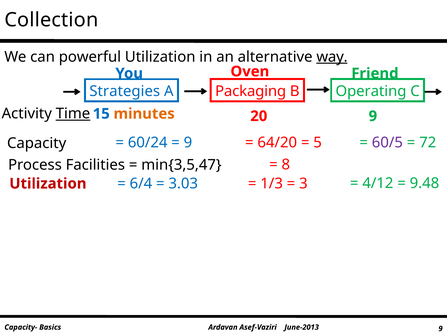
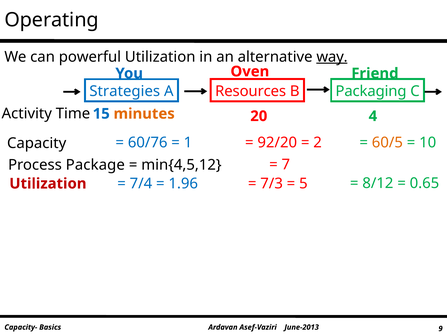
Collection: Collection -> Operating
Packaging: Packaging -> Resources
Operating: Operating -> Packaging
Time underline: present -> none
20 9: 9 -> 4
60/24: 60/24 -> 60/76
9 at (188, 143): 9 -> 1
64/20: 64/20 -> 92/20
5: 5 -> 2
60/5 colour: purple -> orange
72: 72 -> 10
Facilities: Facilities -> Package
min{3,5,47: min{3,5,47 -> min{4,5,12
8: 8 -> 7
6/4: 6/4 -> 7/4
3.03: 3.03 -> 1.96
1/3: 1/3 -> 7/3
3: 3 -> 5
4/12: 4/12 -> 8/12
9.48: 9.48 -> 0.65
